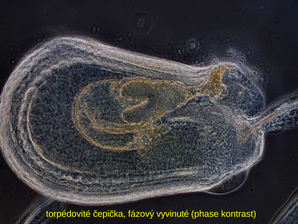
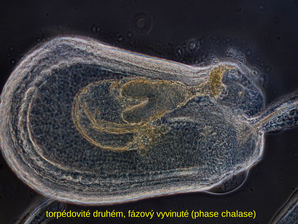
čepička: čepička -> druhém
kontrast: kontrast -> chalase
